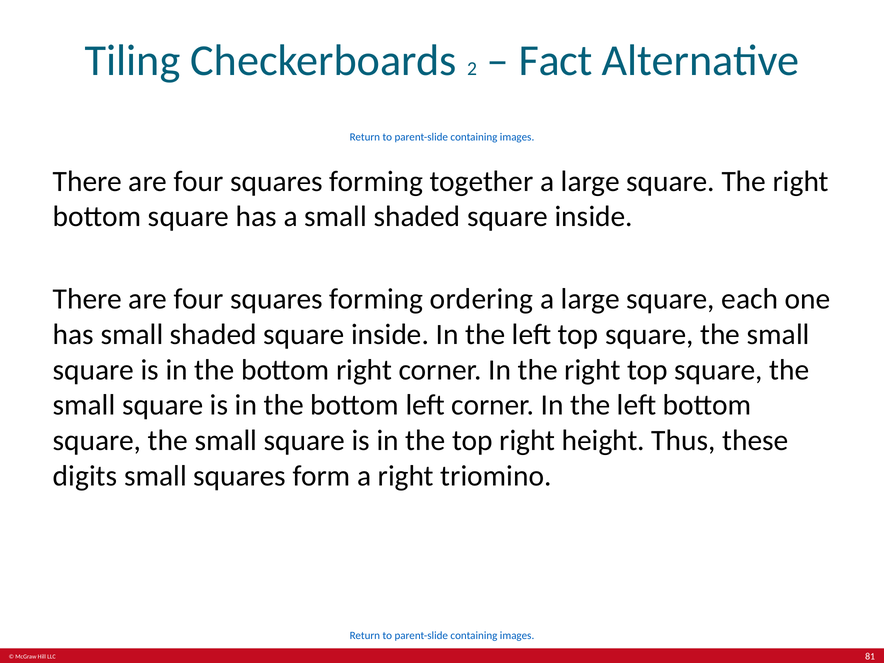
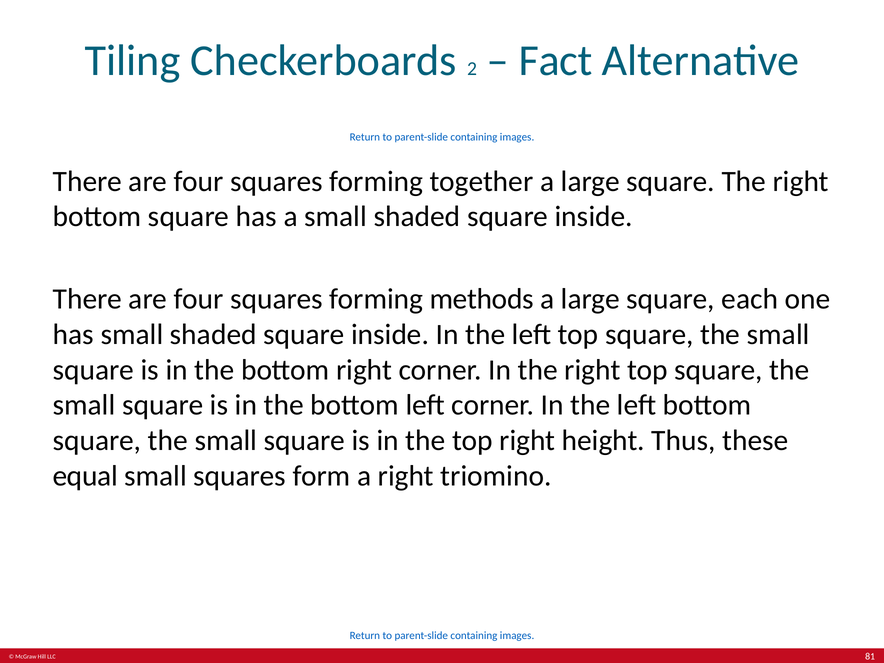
ordering: ordering -> methods
digits: digits -> equal
